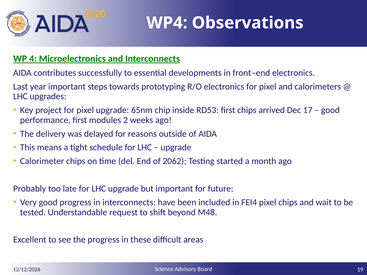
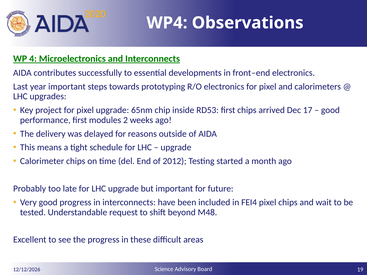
2062: 2062 -> 2012
